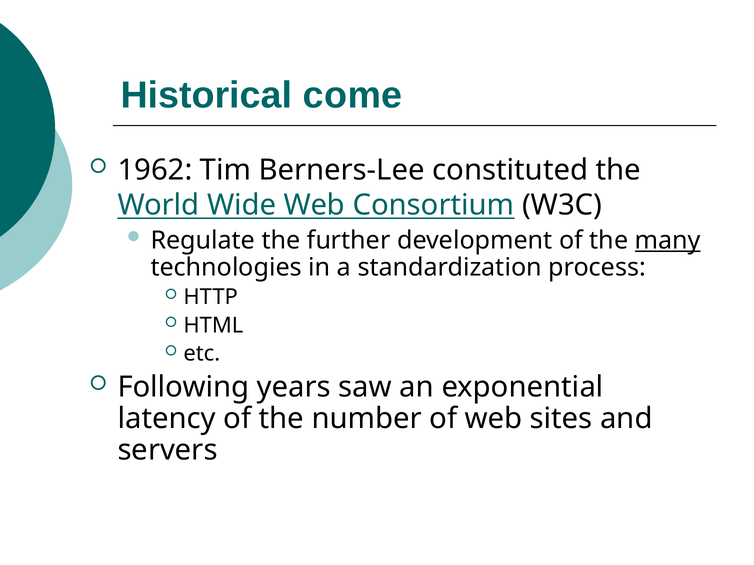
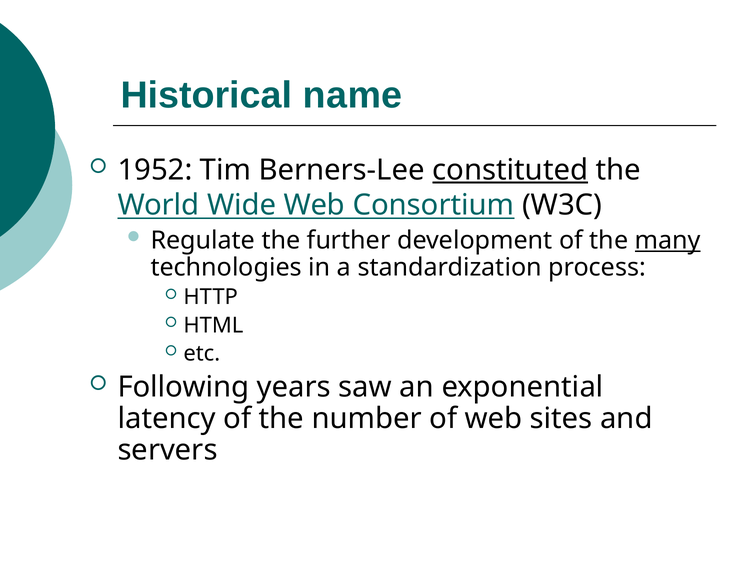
come: come -> name
1962: 1962 -> 1952
constituted underline: none -> present
